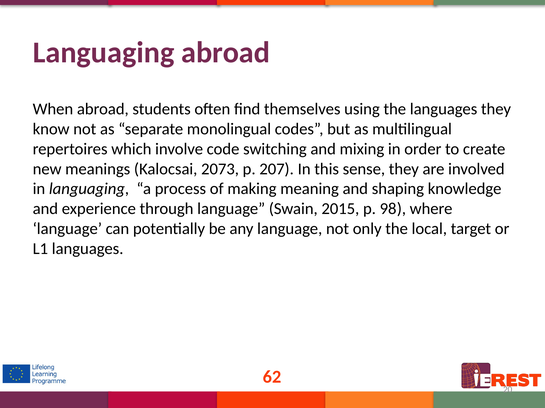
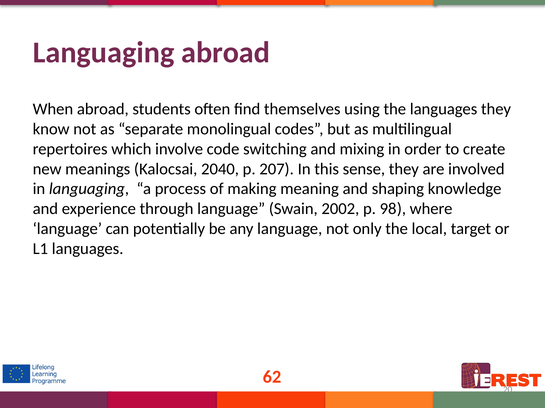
2073: 2073 -> 2040
2015: 2015 -> 2002
